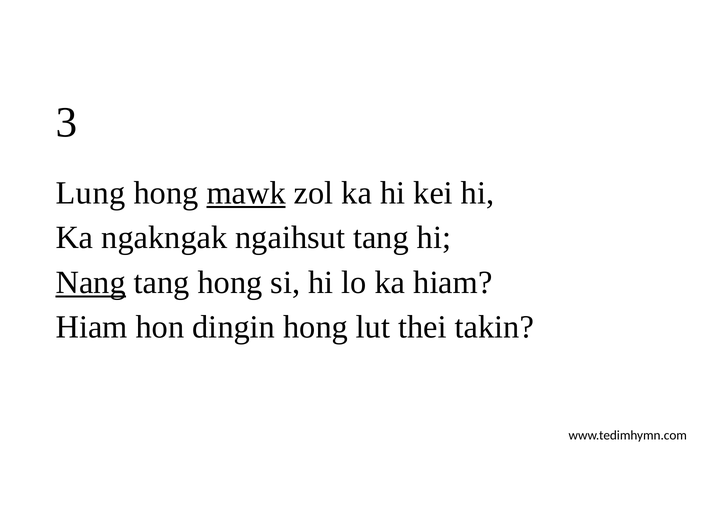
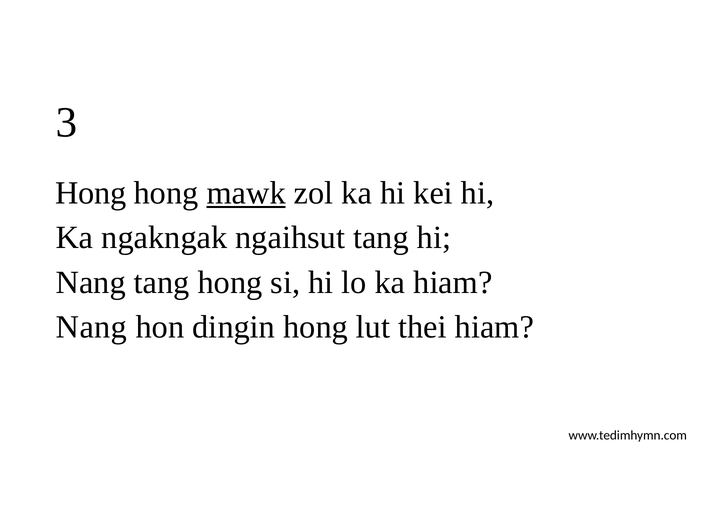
Lung at (91, 193): Lung -> Hong
Nang at (91, 283) underline: present -> none
Hiam at (92, 327): Hiam -> Nang
thei takin: takin -> hiam
